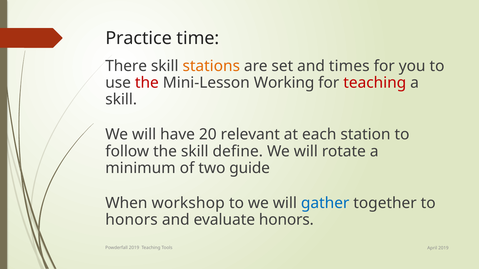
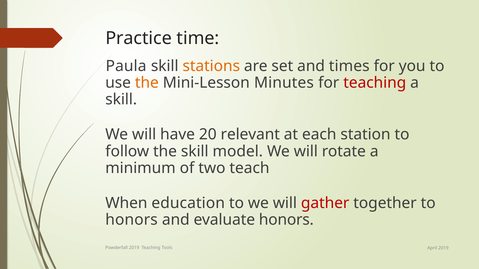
There: There -> Paula
the at (147, 83) colour: red -> orange
Working: Working -> Minutes
define: define -> model
guide: guide -> teach
workshop: workshop -> education
gather colour: blue -> red
